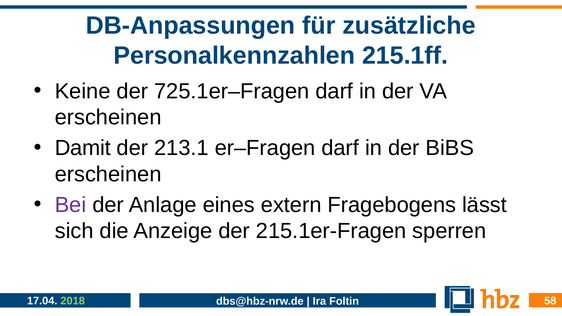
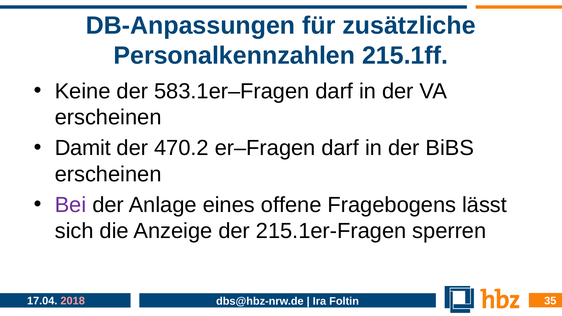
725.1er–Fragen: 725.1er–Fragen -> 583.1er–Fragen
213.1: 213.1 -> 470.2
extern: extern -> offene
2018 colour: light green -> pink
58: 58 -> 35
